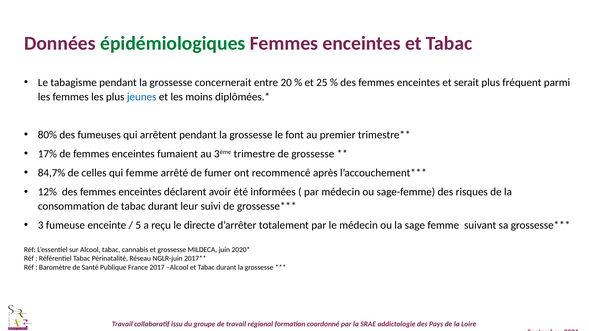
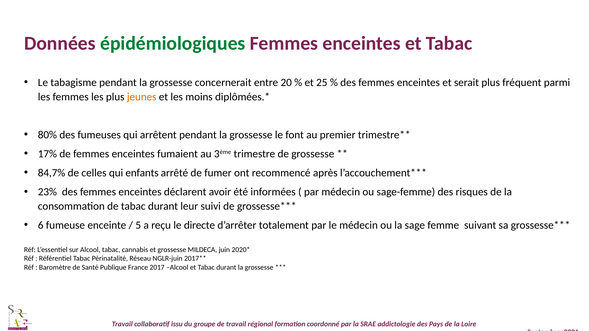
jeunes colour: blue -> orange
qui femme: femme -> enfants
12%: 12% -> 23%
3: 3 -> 6
